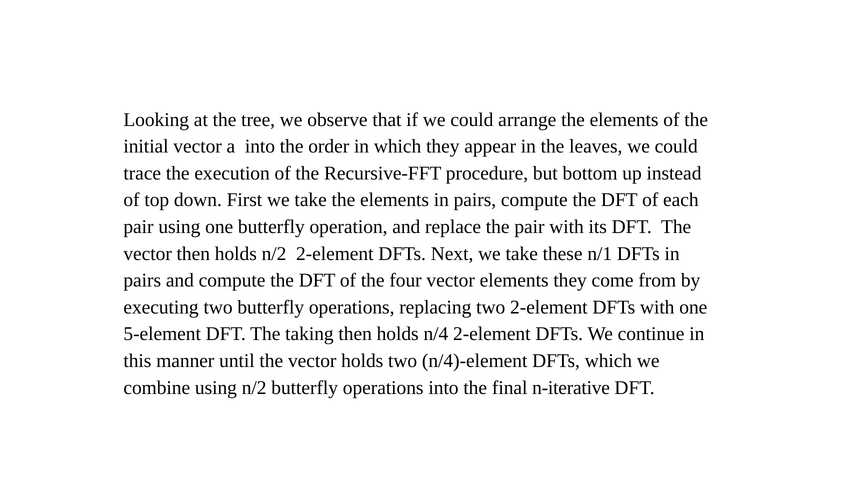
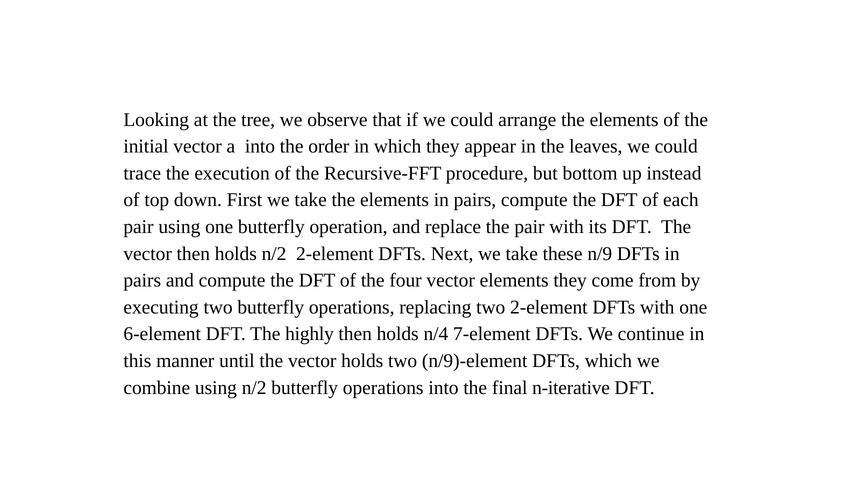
n/1: n/1 -> n/9
5-element: 5-element -> 6-element
taking: taking -> highly
n/4 2-element: 2-element -> 7-element
n/4)-element: n/4)-element -> n/9)-element
